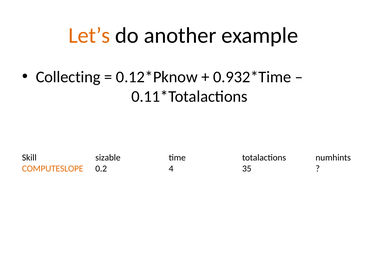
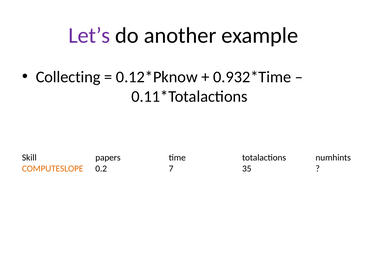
Let’s colour: orange -> purple
sizable: sizable -> papers
4: 4 -> 7
